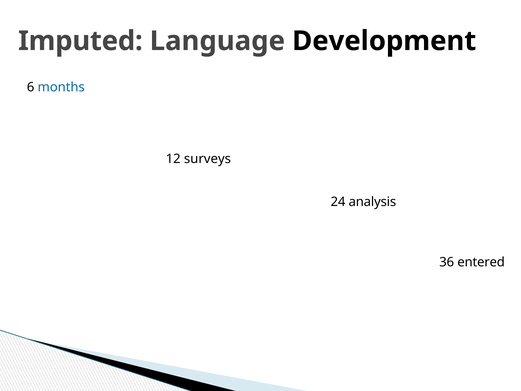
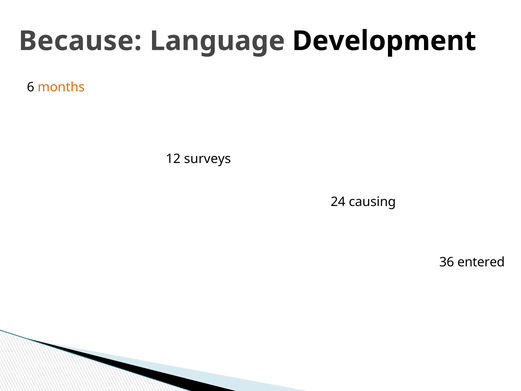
Imputed: Imputed -> Because
months colour: blue -> orange
analysis: analysis -> causing
